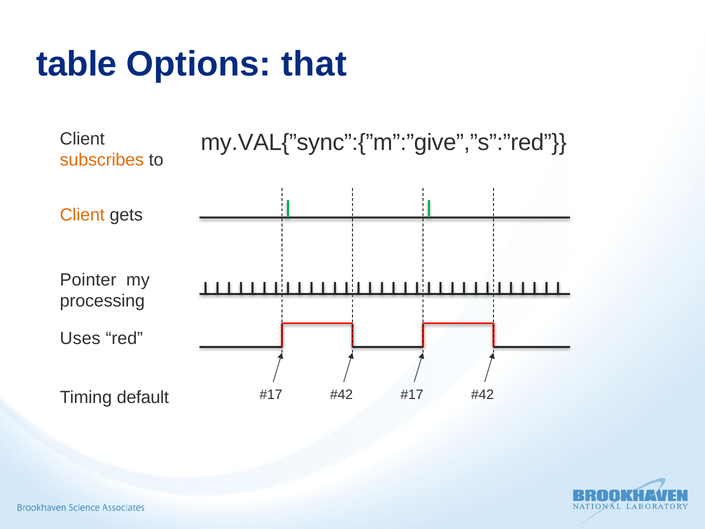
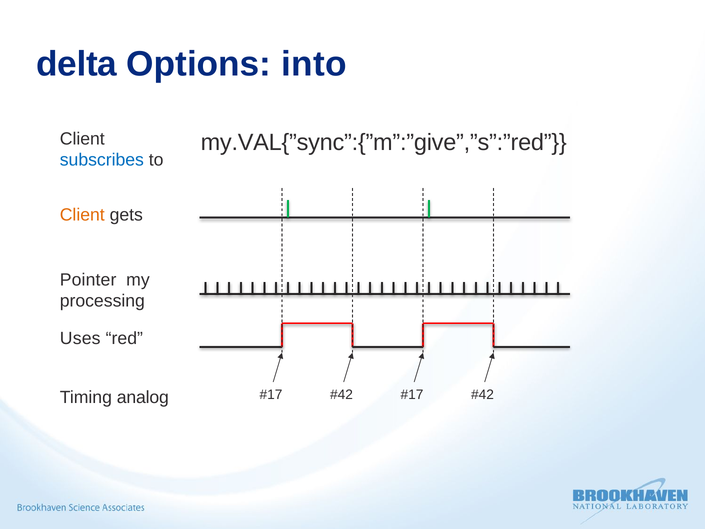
table: table -> delta
that: that -> into
subscribes colour: orange -> blue
default: default -> analog
